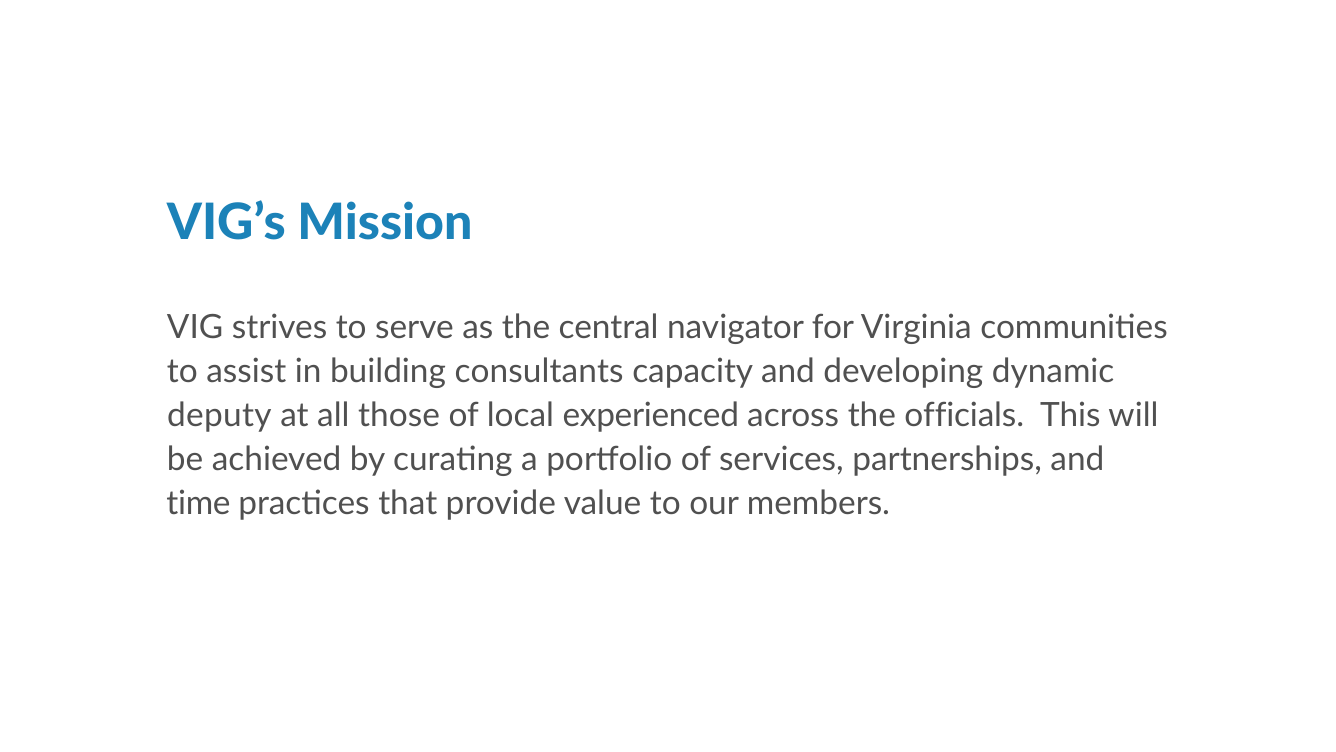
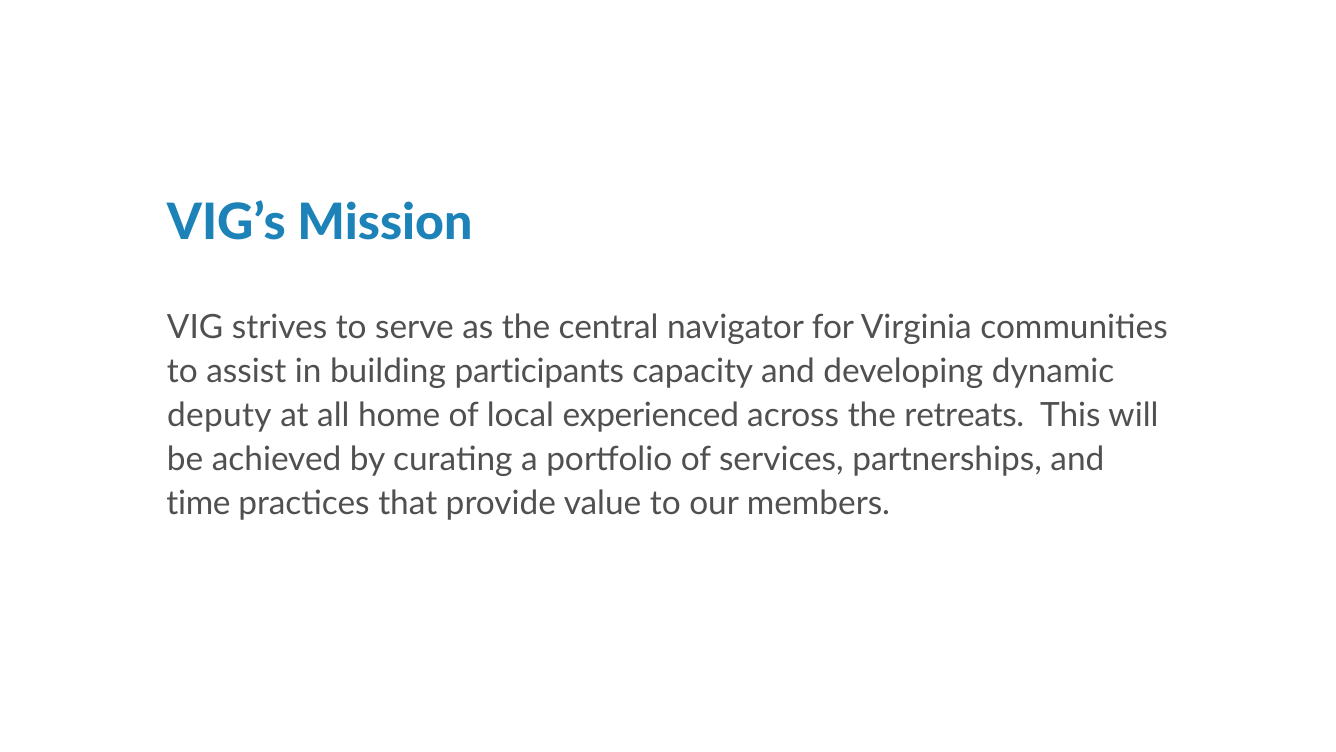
consultants: consultants -> participants
those: those -> home
officials: officials -> retreats
